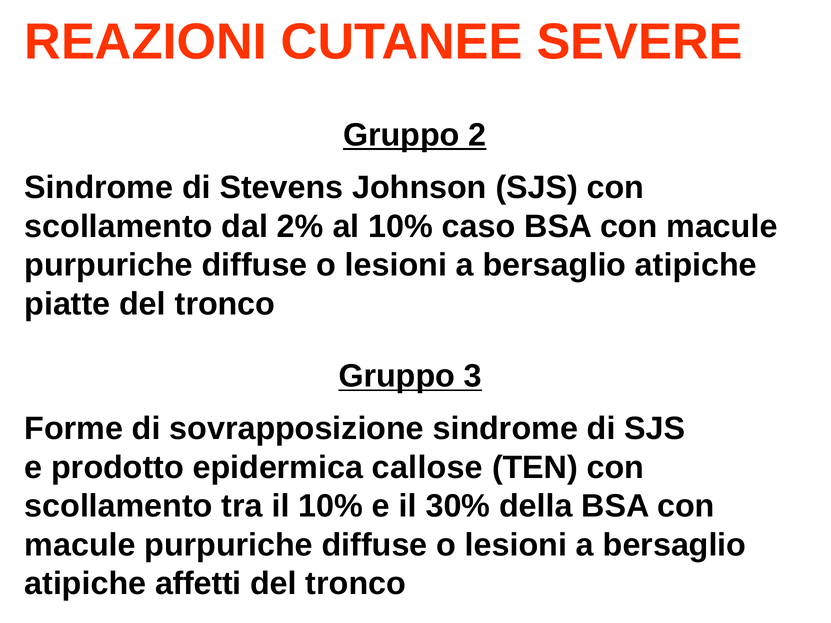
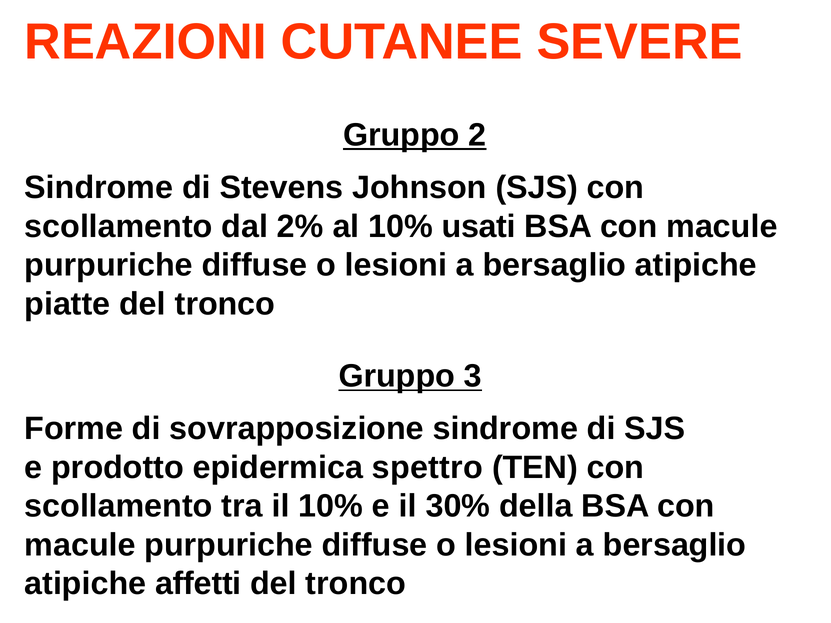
caso: caso -> usati
callose: callose -> spettro
